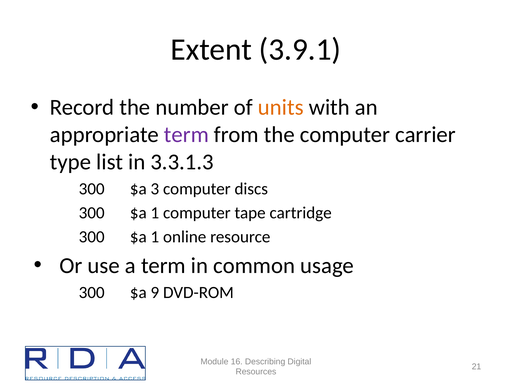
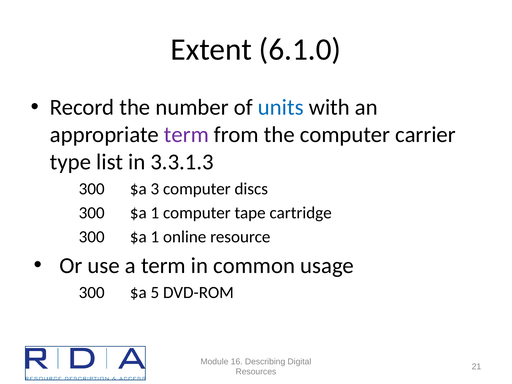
3.9.1: 3.9.1 -> 6.1.0
units colour: orange -> blue
9: 9 -> 5
